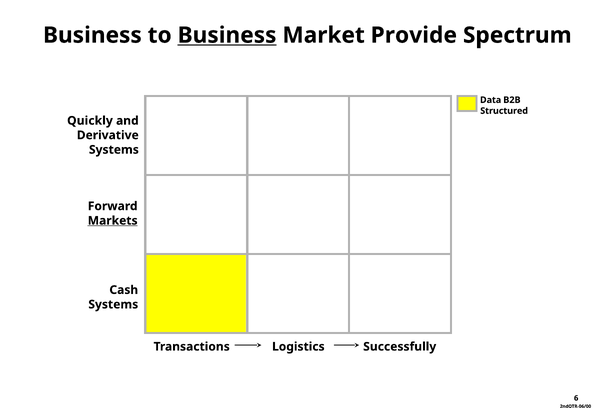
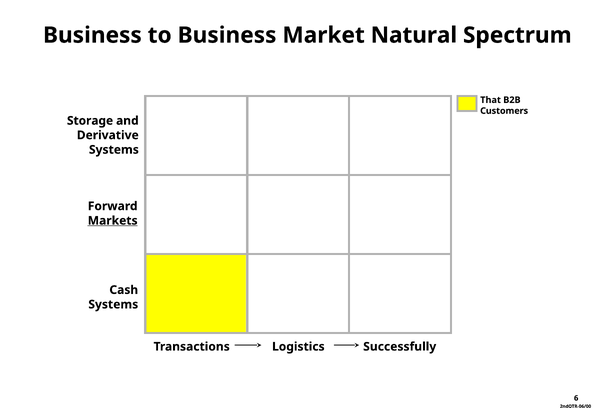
Business at (227, 35) underline: present -> none
Provide: Provide -> Natural
Data: Data -> That
Structured: Structured -> Customers
Quickly: Quickly -> Storage
